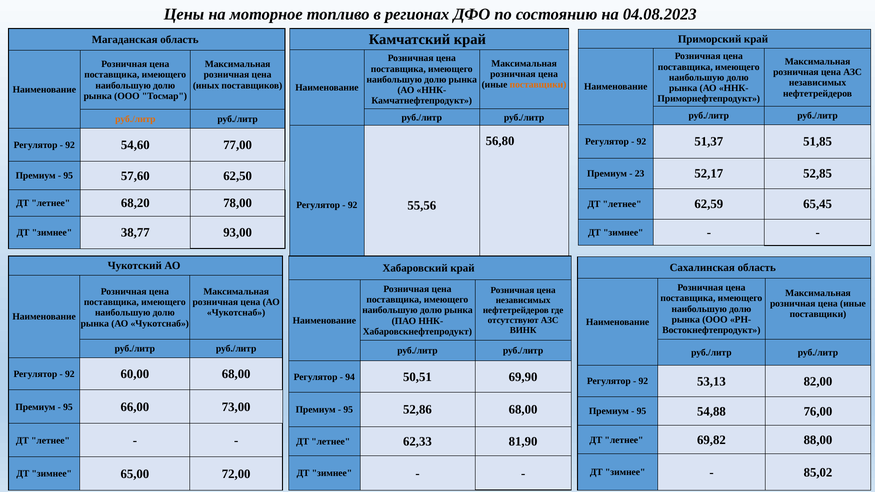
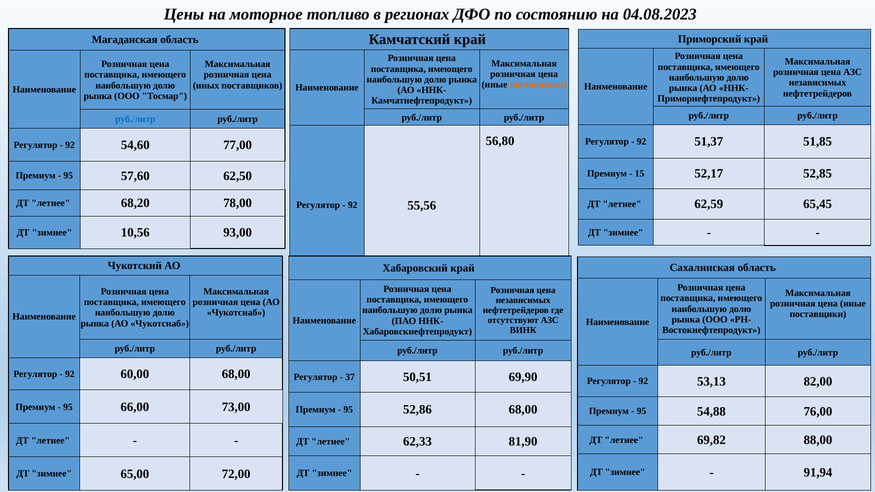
руб./литр at (135, 119) colour: orange -> blue
23: 23 -> 15
38,77: 38,77 -> 10,56
94: 94 -> 37
85,02: 85,02 -> 91,94
